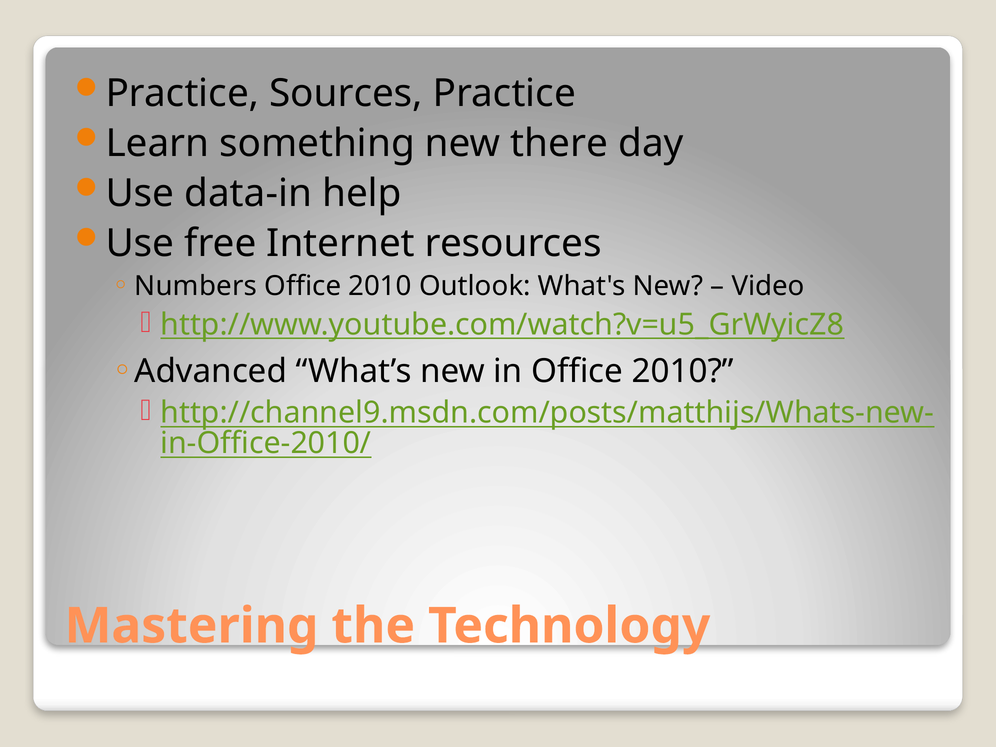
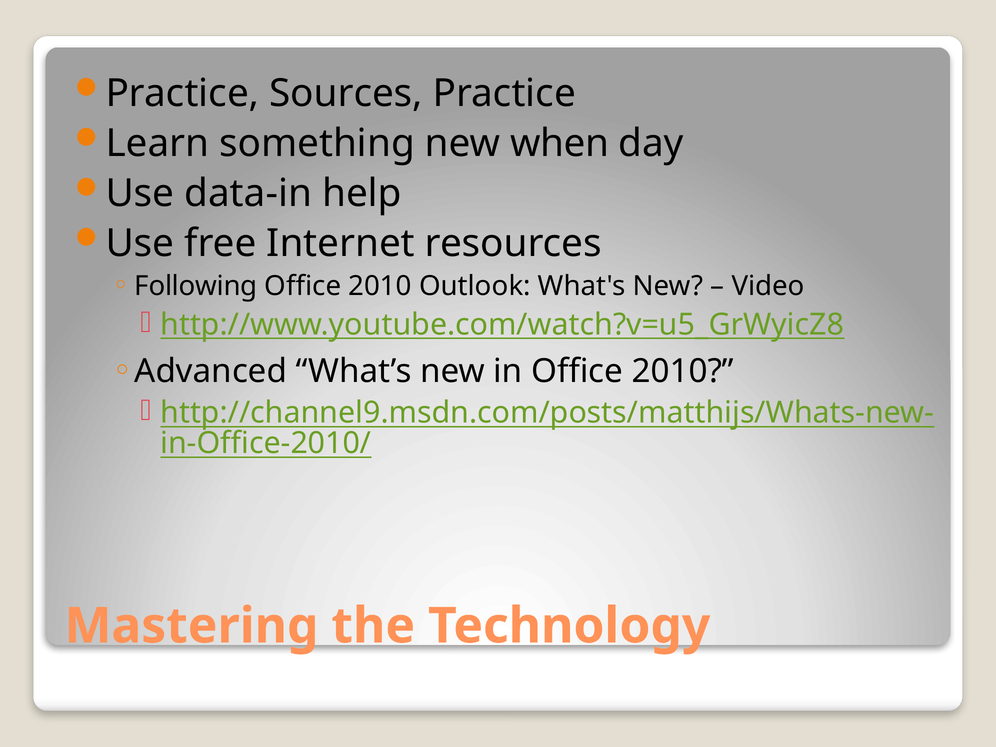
there: there -> when
Numbers: Numbers -> Following
